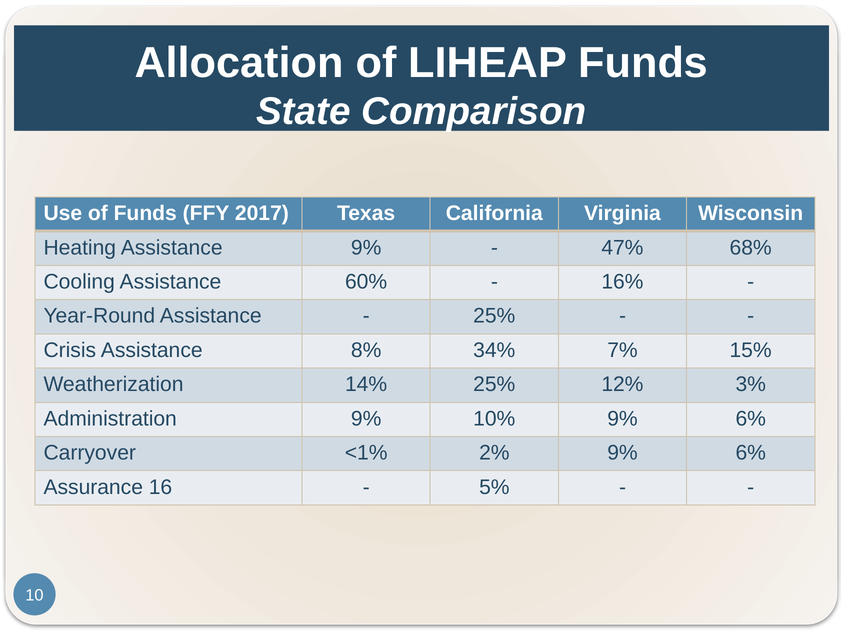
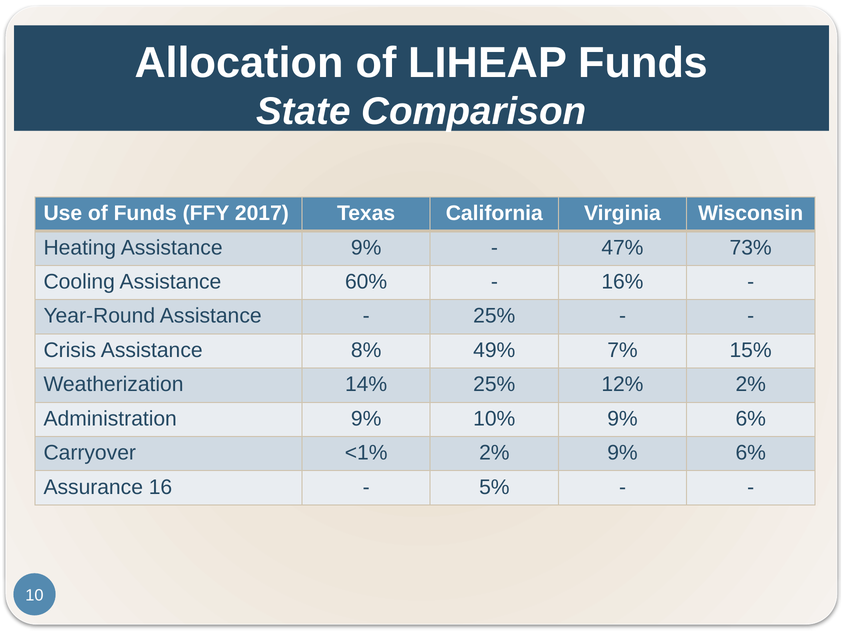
68%: 68% -> 73%
34%: 34% -> 49%
12% 3%: 3% -> 2%
